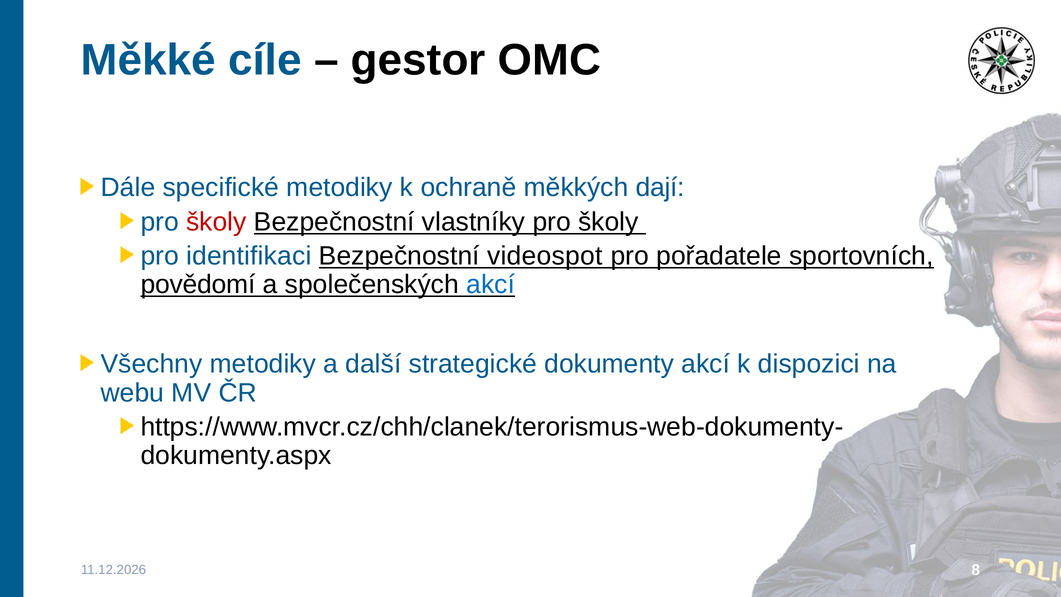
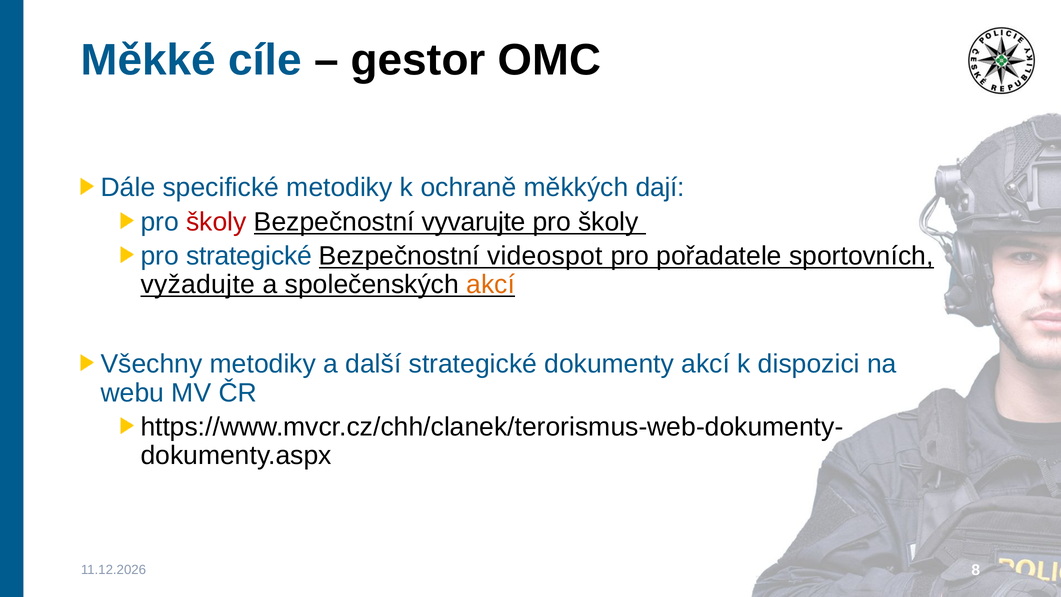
vlastníky: vlastníky -> vyvarujte
pro identifikaci: identifikaci -> strategické
povědomí: povědomí -> vyžadujte
akcí at (491, 285) colour: blue -> orange
